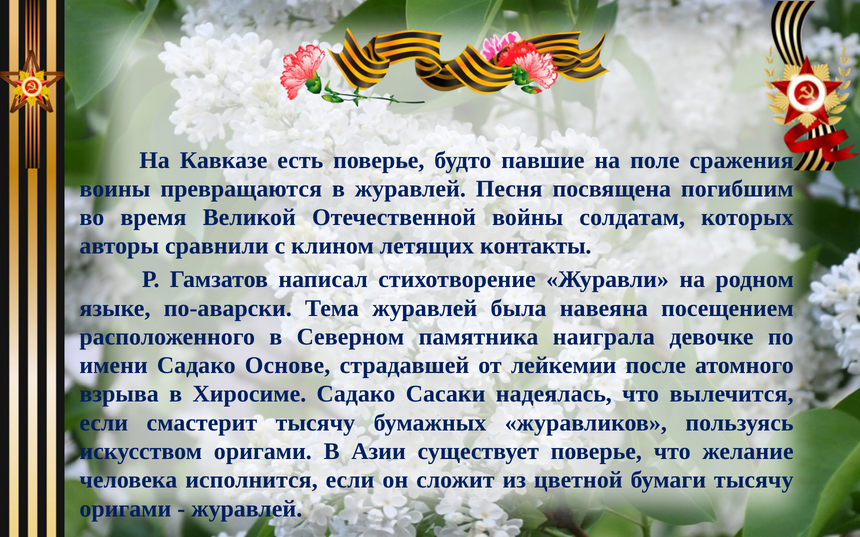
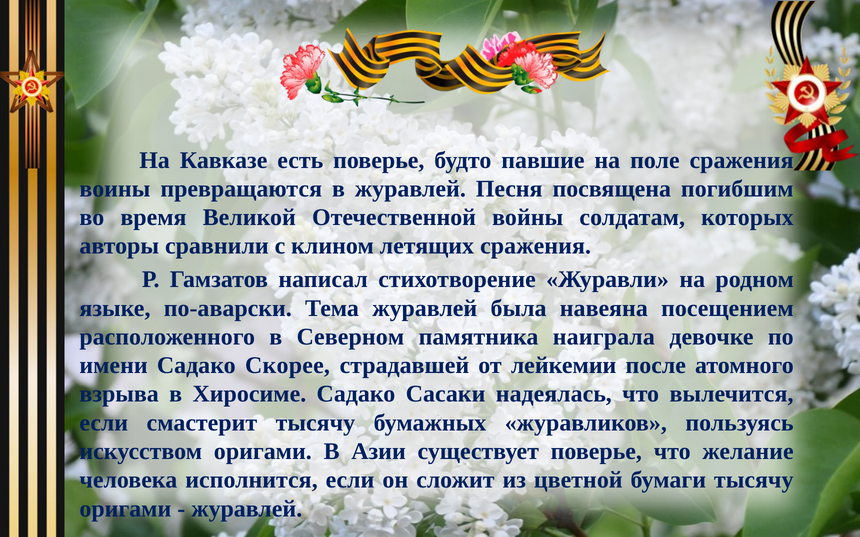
летящих контакты: контакты -> сражения
Основе: Основе -> Скорее
